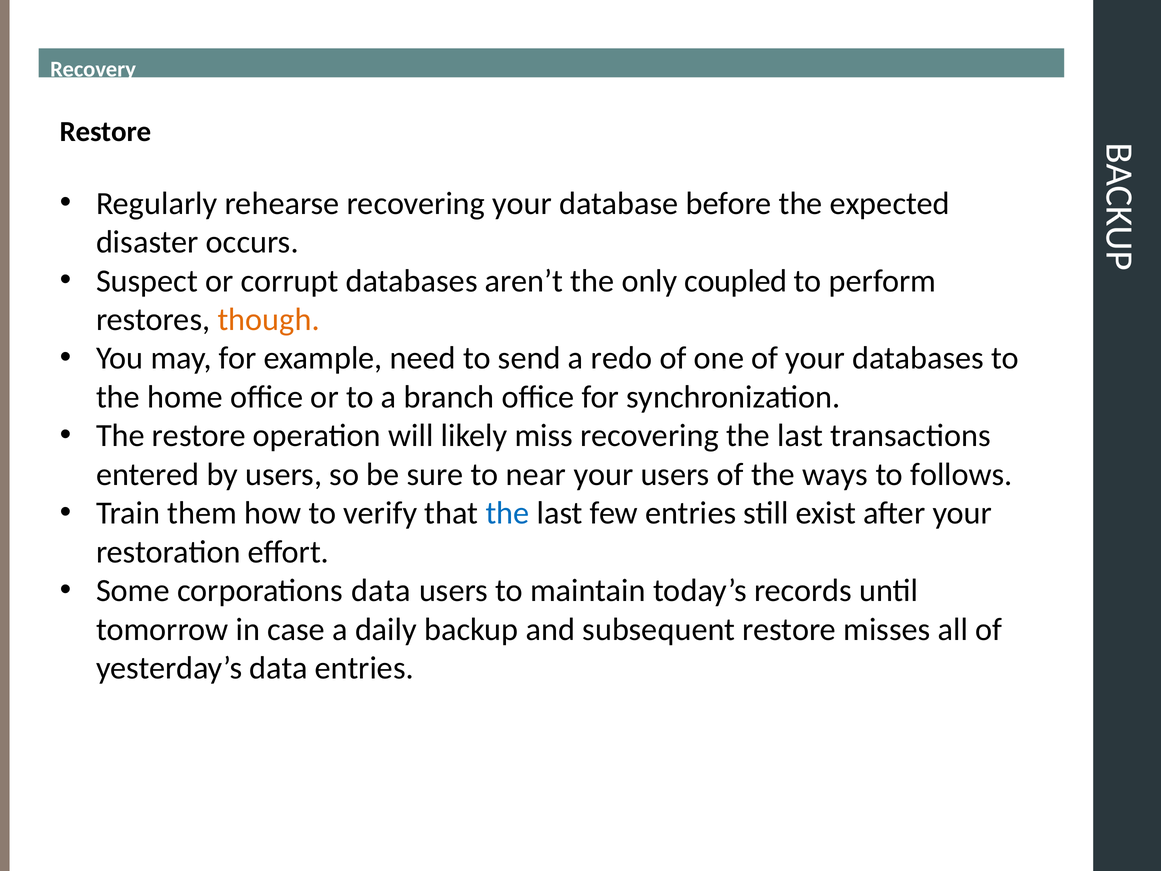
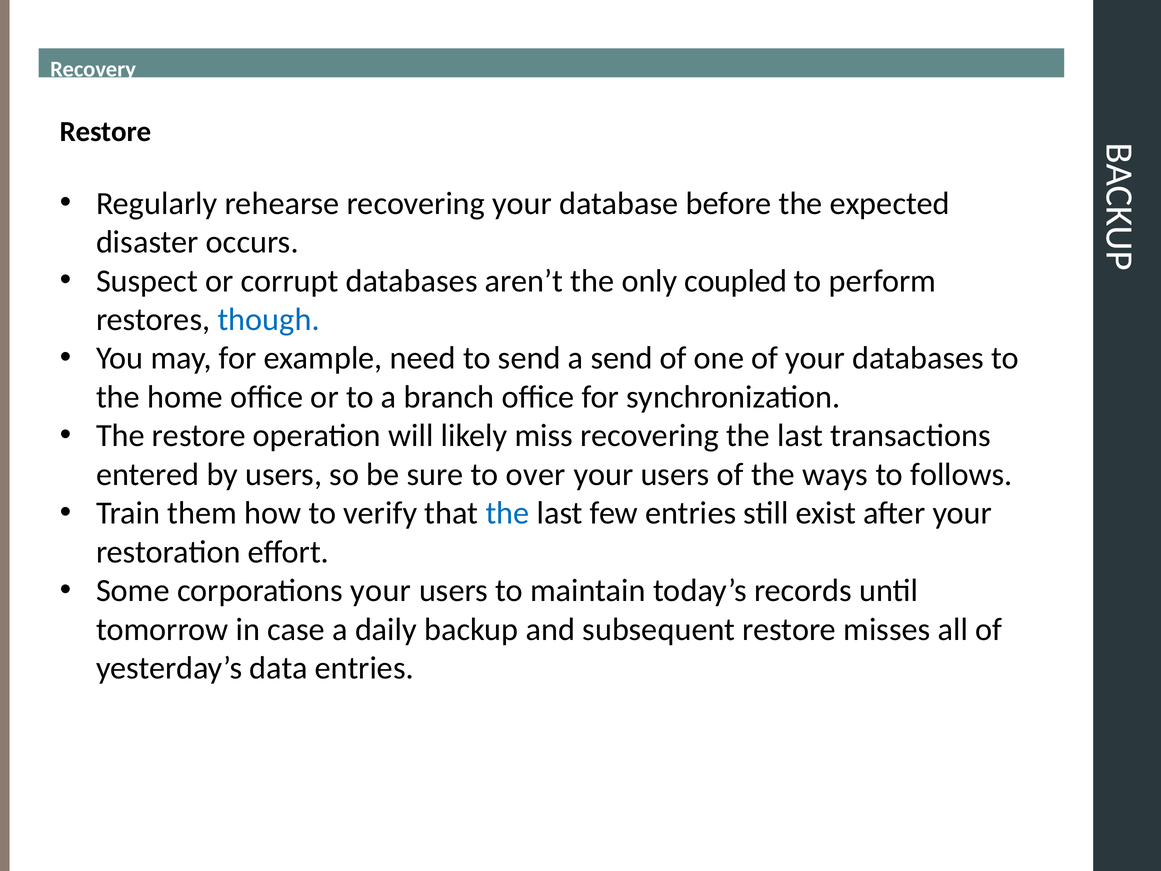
though colour: orange -> blue
a redo: redo -> send
near: near -> over
corporations data: data -> your
